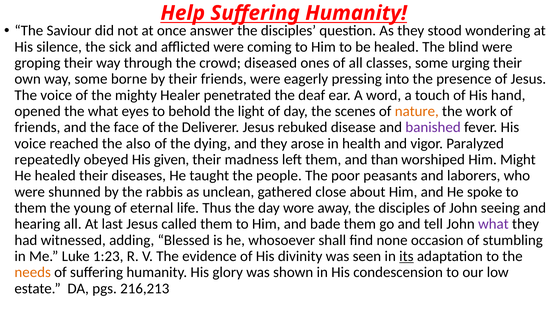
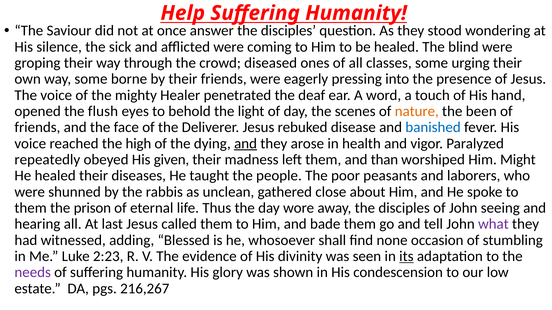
the what: what -> flush
work: work -> been
banished colour: purple -> blue
also: also -> high
and at (246, 144) underline: none -> present
young: young -> prison
1:23: 1:23 -> 2:23
needs colour: orange -> purple
216,213: 216,213 -> 216,267
